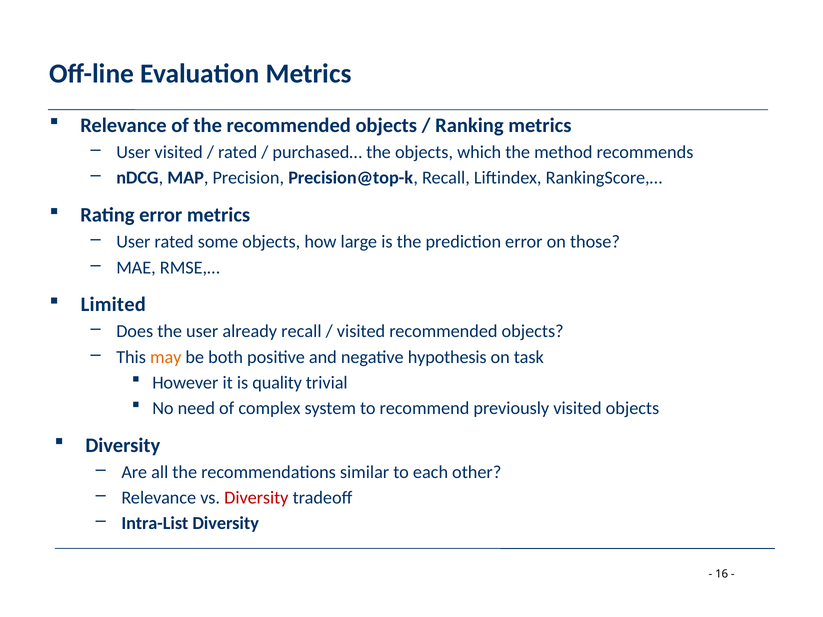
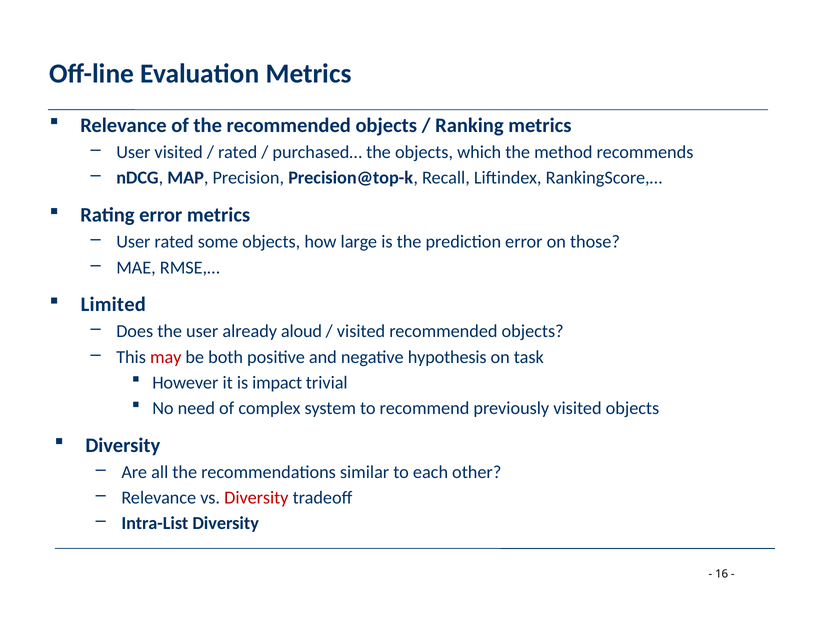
already recall: recall -> aloud
may colour: orange -> red
quality: quality -> impact
